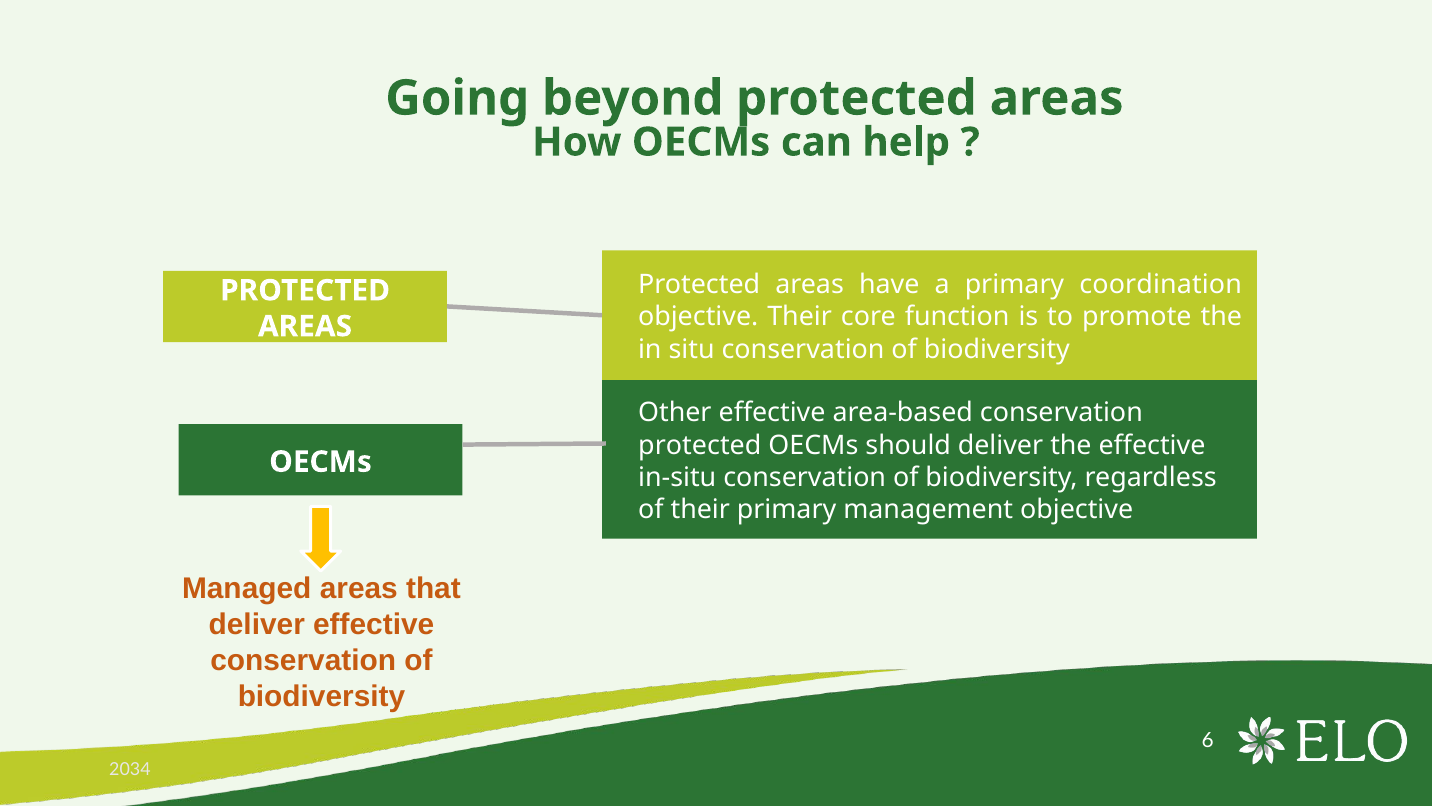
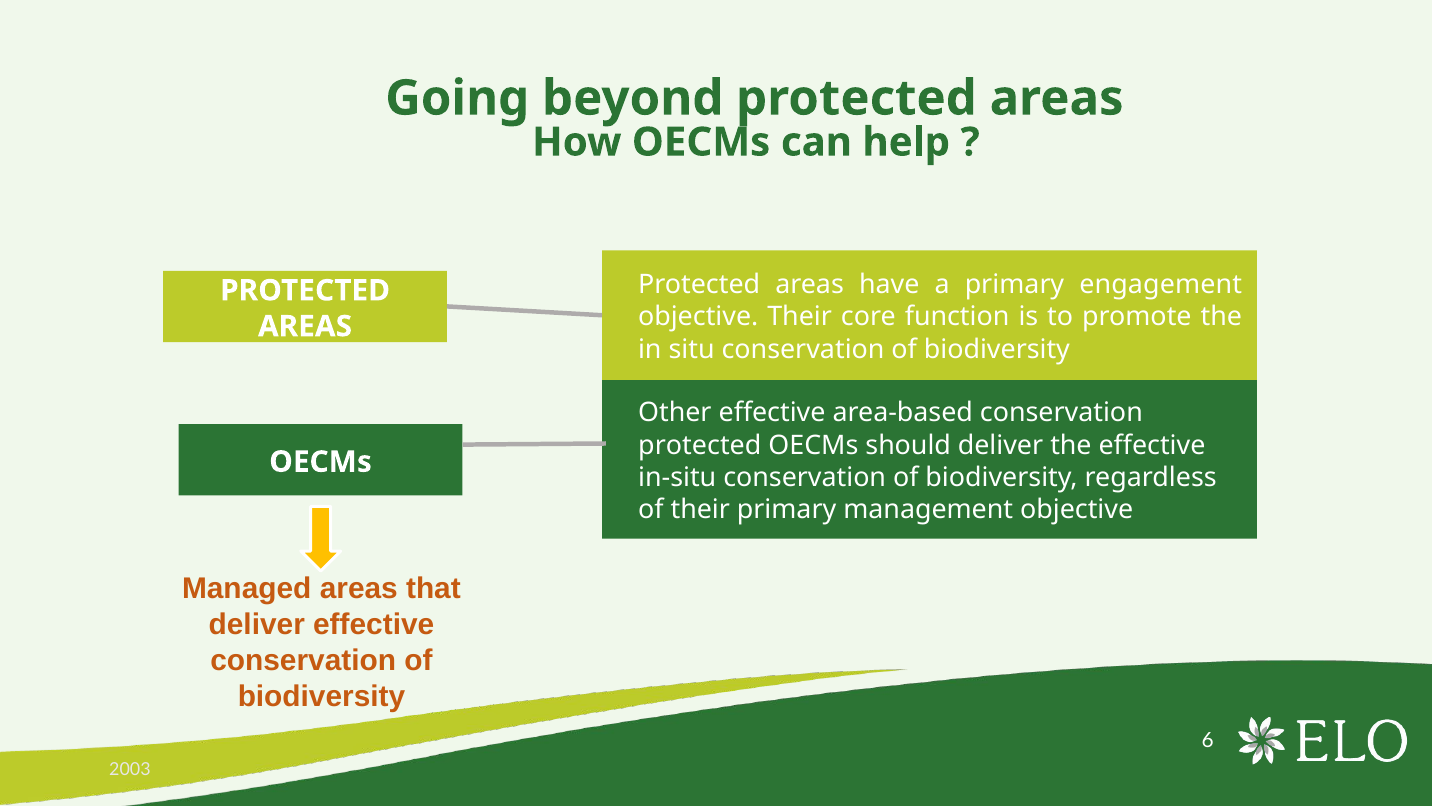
coordination: coordination -> engagement
2034: 2034 -> 2003
